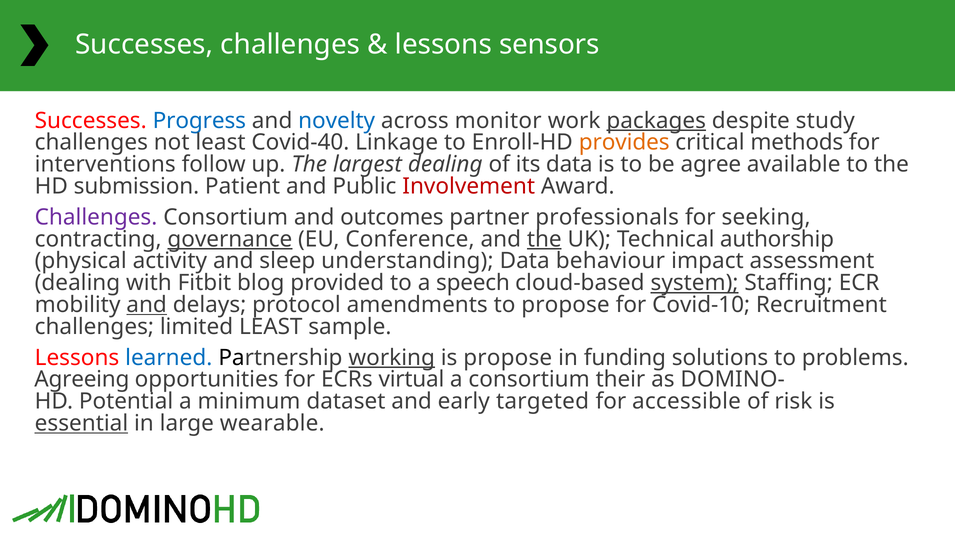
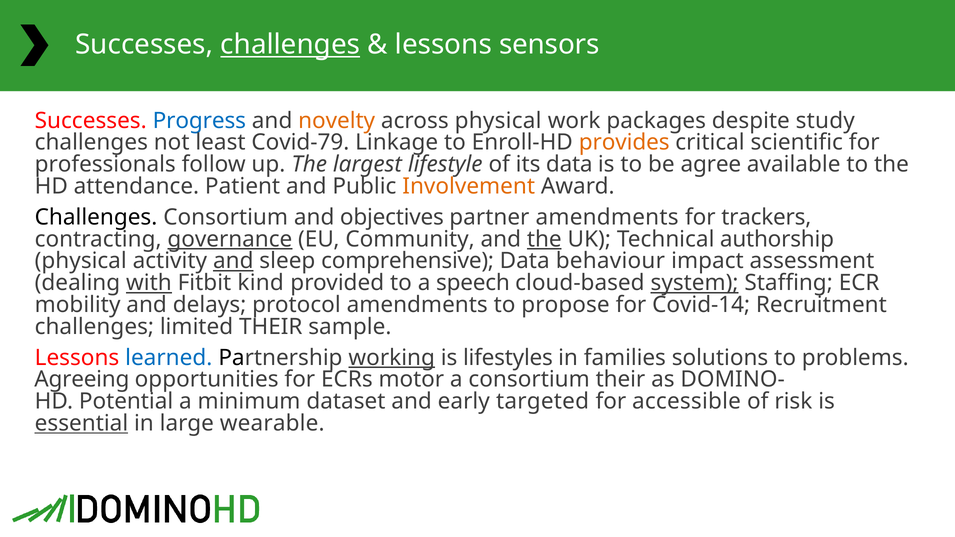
challenges at (290, 45) underline: none -> present
novelty colour: blue -> orange
across monitor: monitor -> physical
packages underline: present -> none
Covid-40: Covid-40 -> Covid-79
methods: methods -> scientific
interventions: interventions -> professionals
largest dealing: dealing -> lifestyle
submission: submission -> attendance
Involvement colour: red -> orange
Challenges at (96, 217) colour: purple -> black
outcomes: outcomes -> objectives
partner professionals: professionals -> amendments
seeking: seeking -> trackers
Conference: Conference -> Community
and at (233, 261) underline: none -> present
understanding: understanding -> comprehensive
with underline: none -> present
blog: blog -> kind
and at (147, 305) underline: present -> none
Covid-10: Covid-10 -> Covid-14
limited LEAST: LEAST -> THEIR
is propose: propose -> lifestyles
funding: funding -> families
virtual: virtual -> motor
